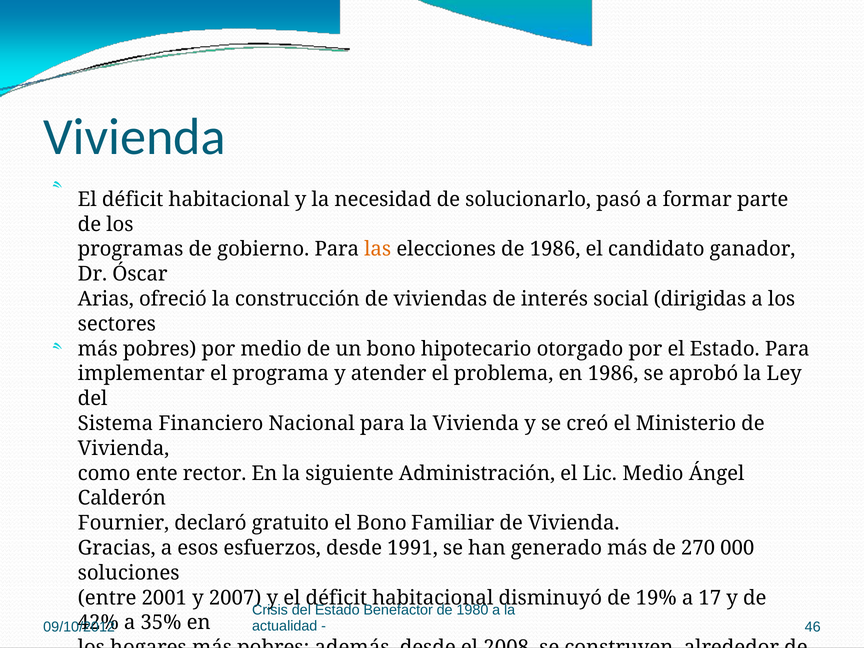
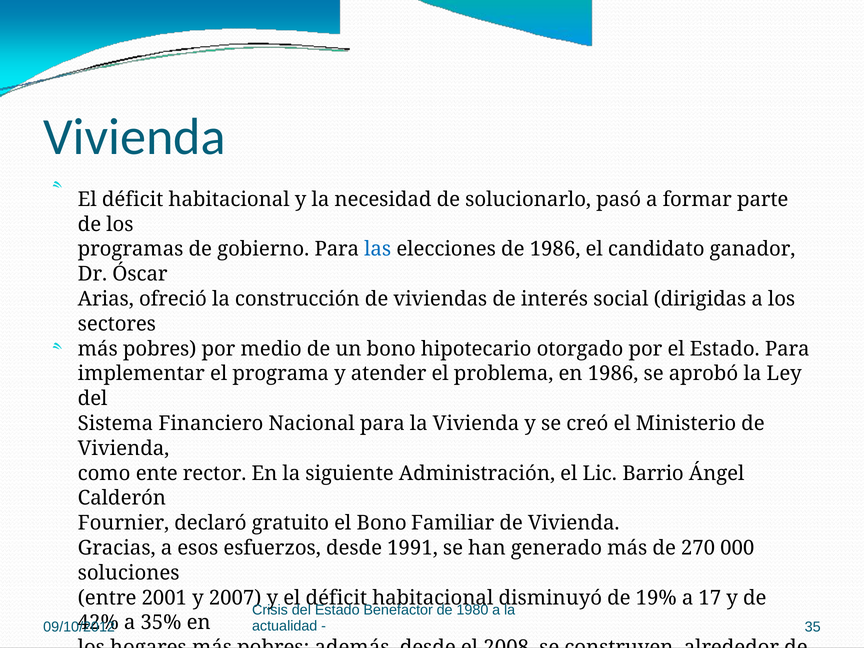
las at (378, 249) colour: orange -> blue
Lic Medio: Medio -> Barrio
46 at (813, 627): 46 -> 35
